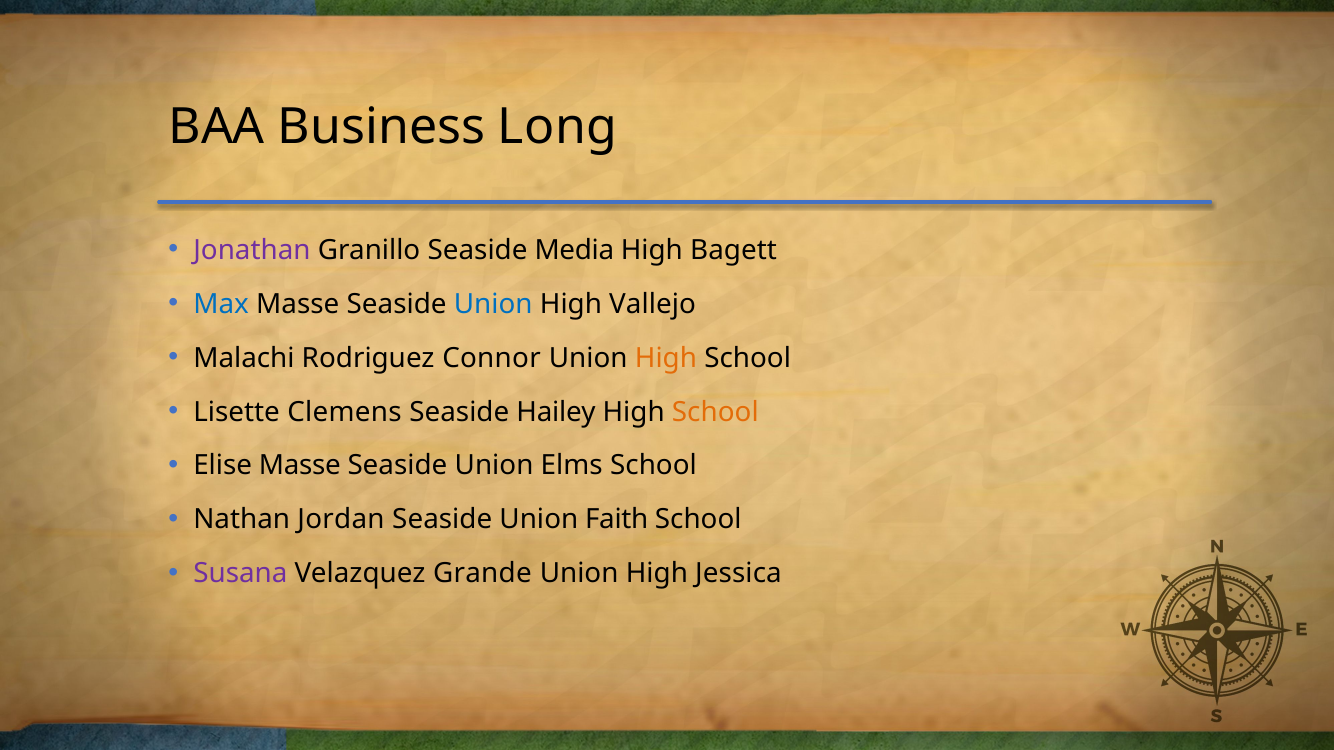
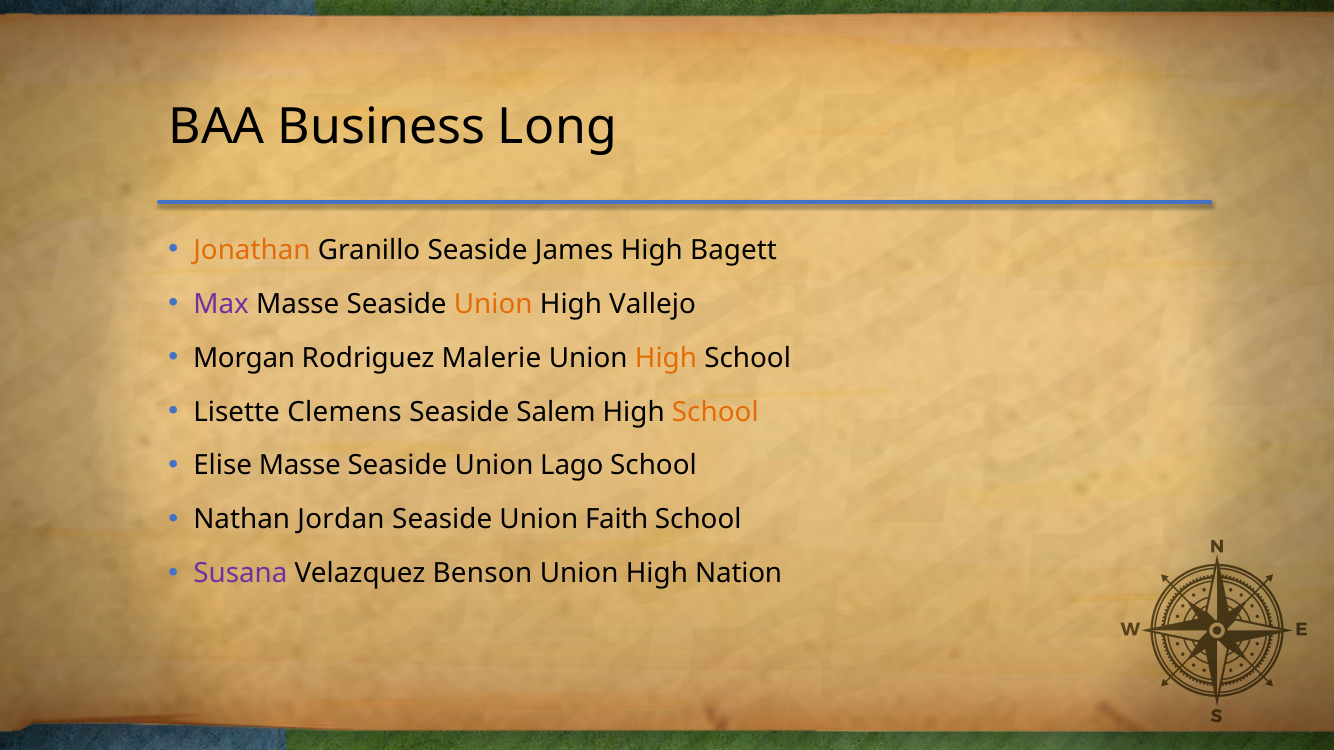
Jonathan colour: purple -> orange
Media: Media -> James
Max colour: blue -> purple
Union at (493, 304) colour: blue -> orange
Malachi: Malachi -> Morgan
Connor: Connor -> Malerie
Hailey: Hailey -> Salem
Elms: Elms -> Lago
Grande: Grande -> Benson
Jessica: Jessica -> Nation
